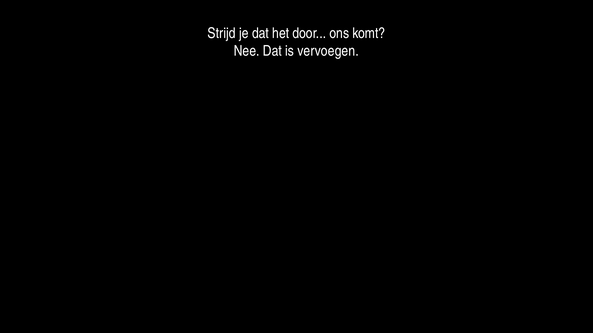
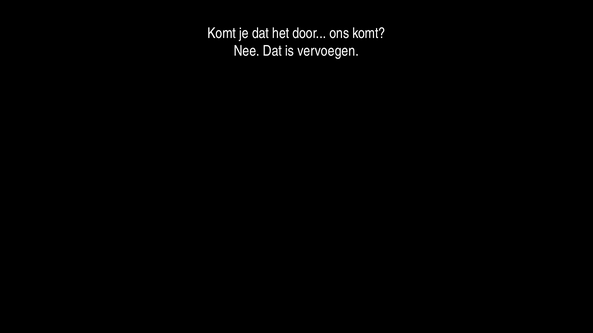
Strijd at (222, 33): Strijd -> Komt
